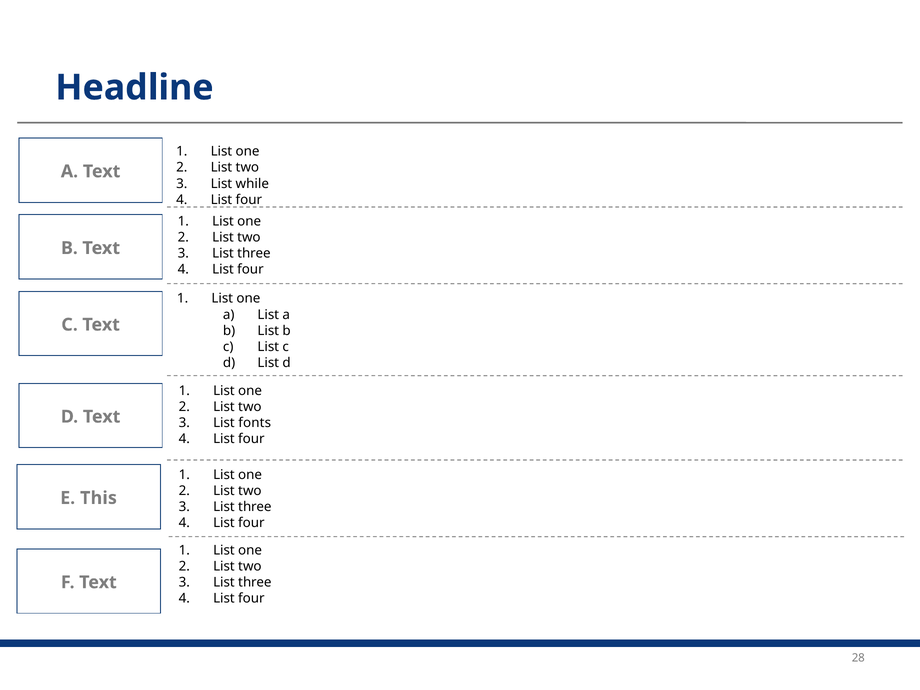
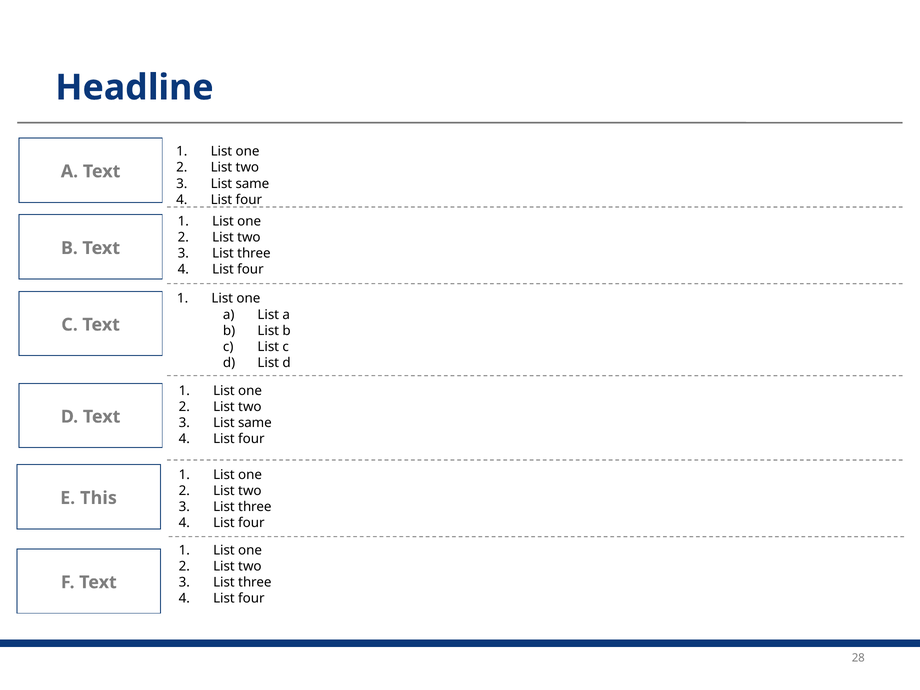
while at (252, 184): while -> same
fonts at (255, 423): fonts -> same
